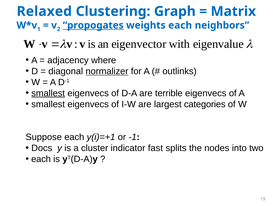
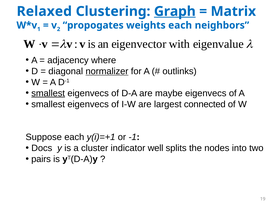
Graph underline: none -> present
propogates underline: present -> none
terrible: terrible -> maybe
categories: categories -> connected
fast: fast -> well
each at (41, 159): each -> pairs
